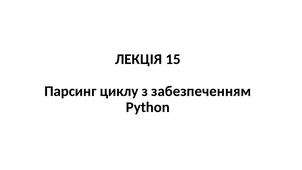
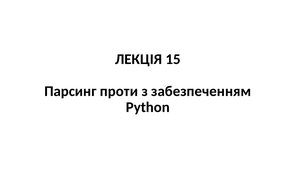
циклу: циклу -> проти
